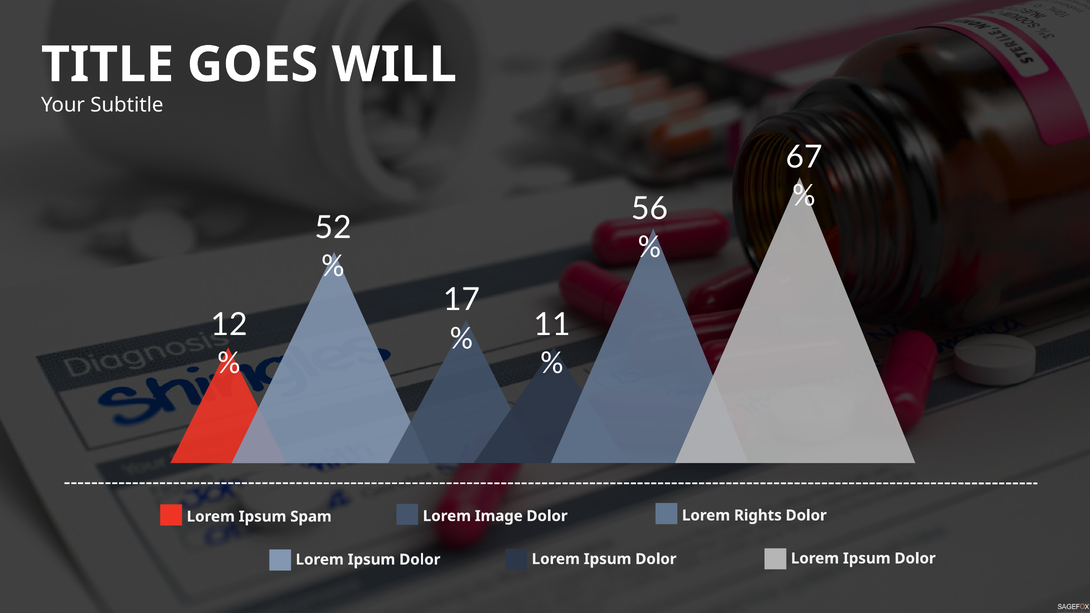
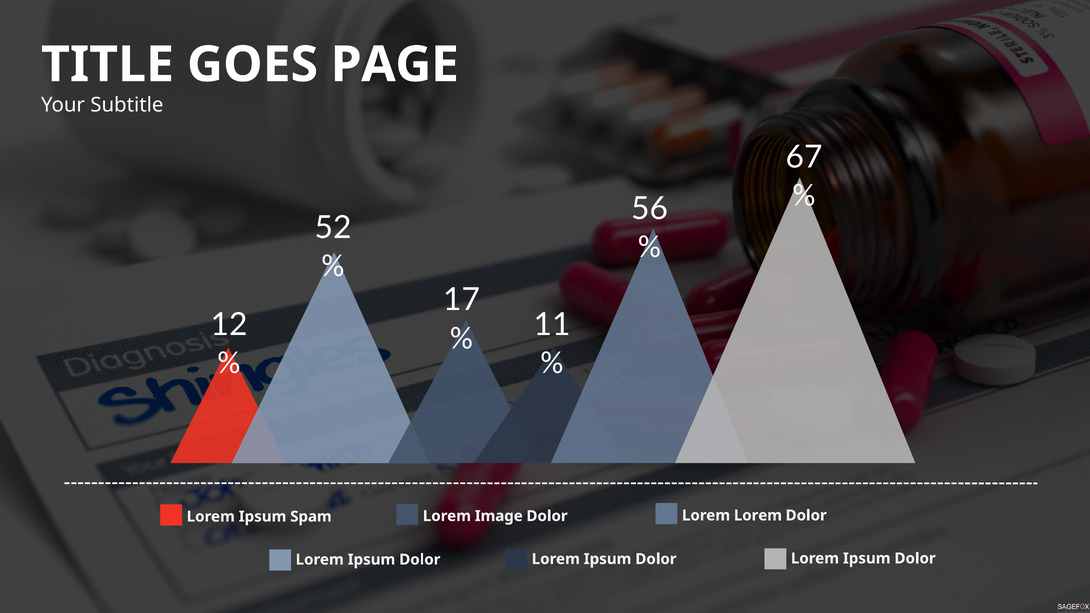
WILL: WILL -> PAGE
Lorem Rights: Rights -> Lorem
